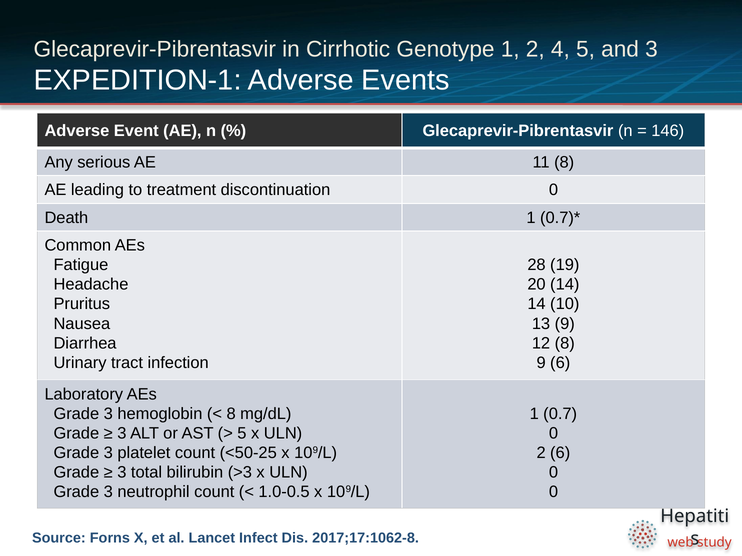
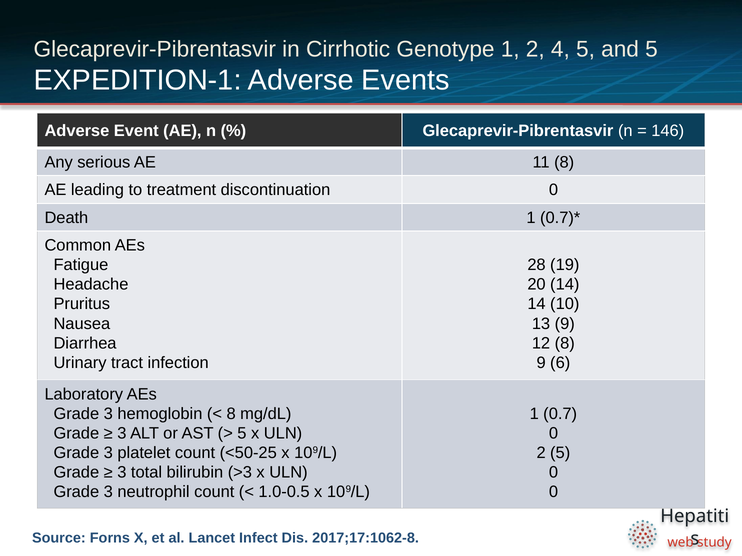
and 3: 3 -> 5
2 6: 6 -> 5
